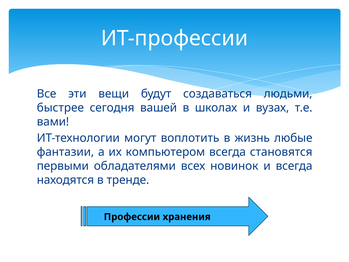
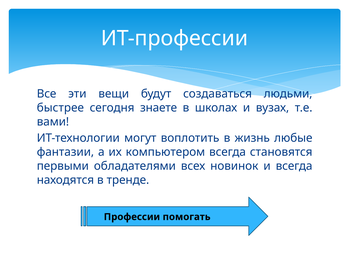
вашей: вашей -> знаете
хранения: хранения -> помогать
